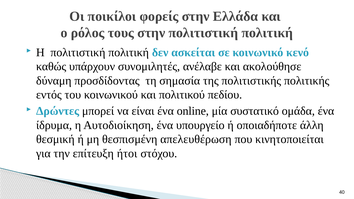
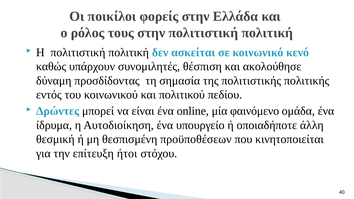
ανέλαβε: ανέλαβε -> θέσπιση
συστατικό: συστατικό -> φαινόμενο
απελευθέρωση: απελευθέρωση -> προϋποθέσεων
